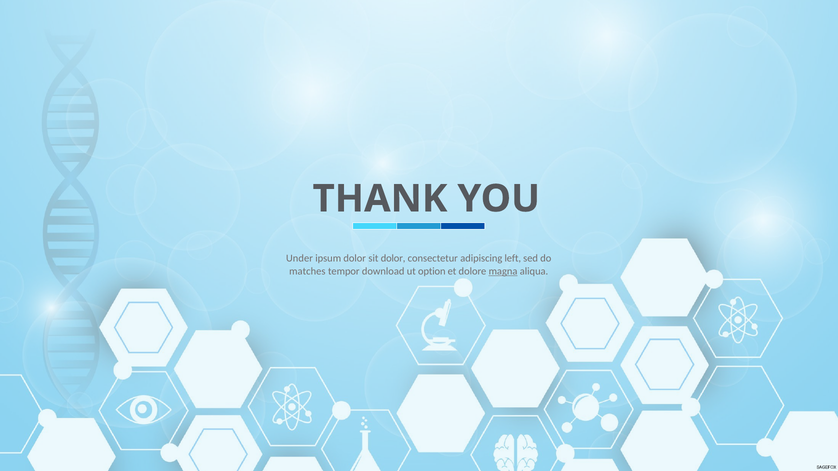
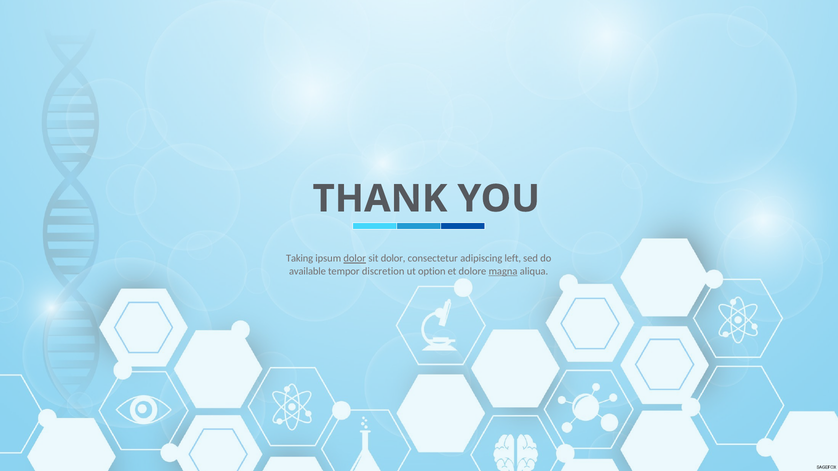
Under: Under -> Taking
dolor at (355, 259) underline: none -> present
matches: matches -> available
download: download -> discretion
